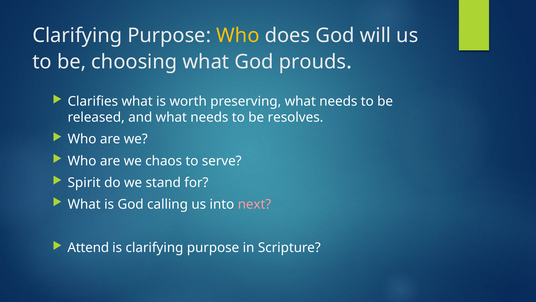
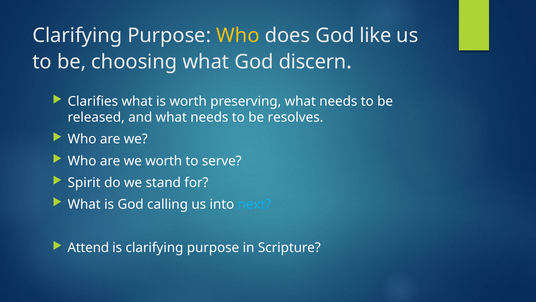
will: will -> like
prouds: prouds -> discern
we chaos: chaos -> worth
next colour: pink -> light blue
